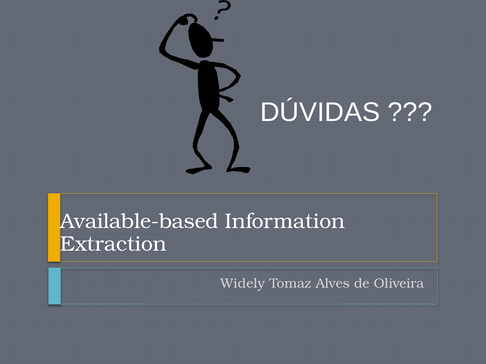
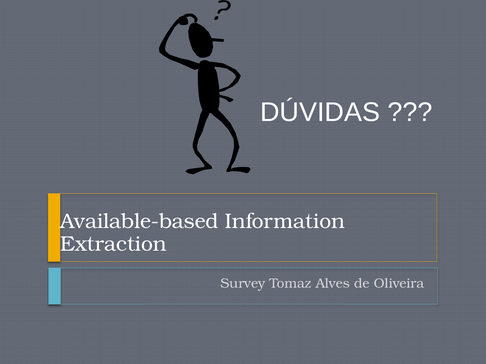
Widely: Widely -> Survey
